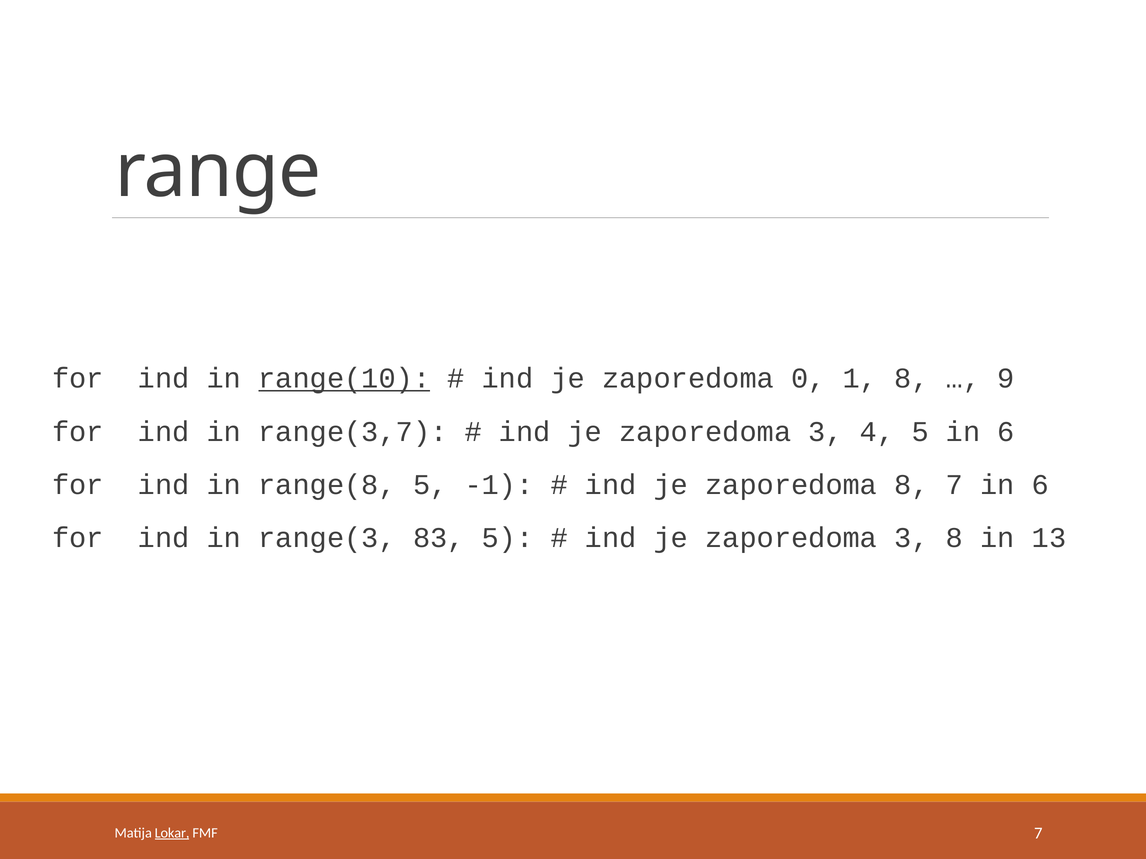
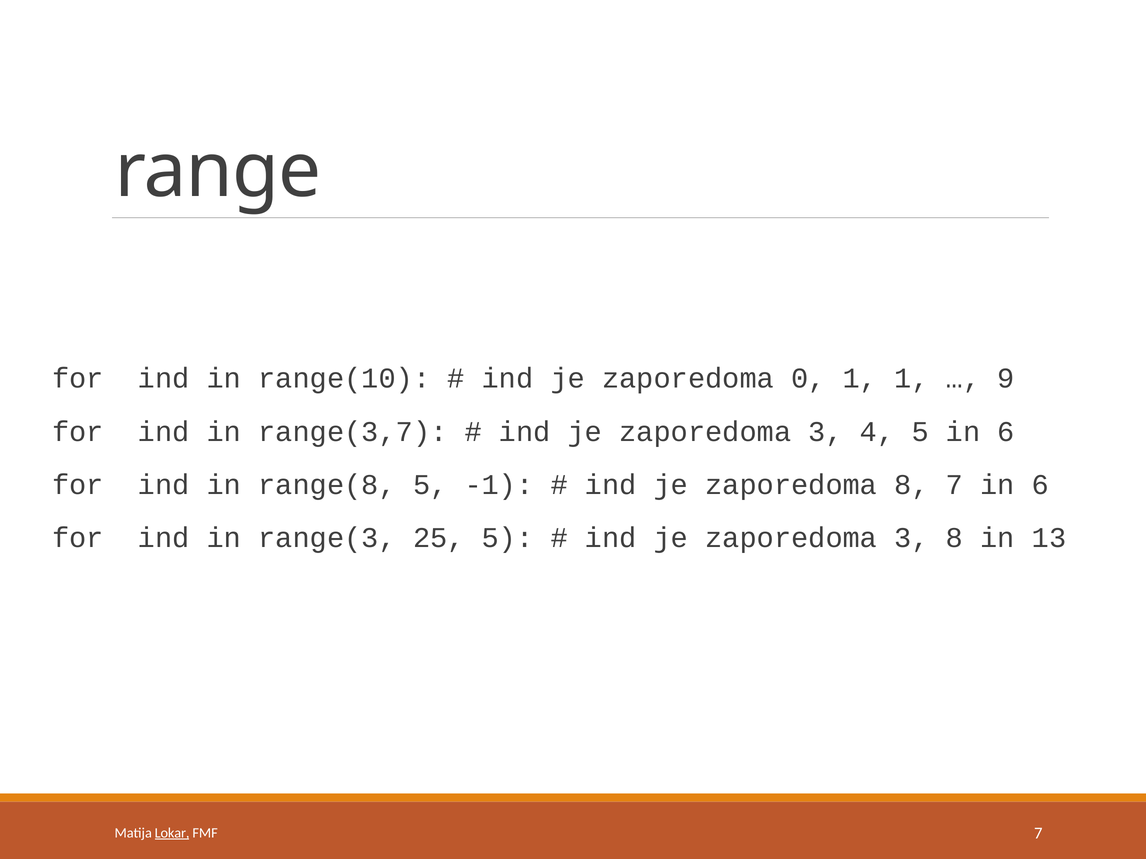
range(10 underline: present -> none
1 8: 8 -> 1
83: 83 -> 25
